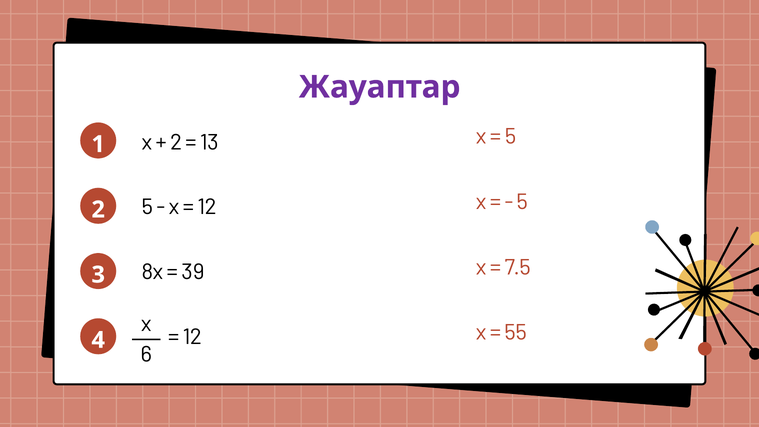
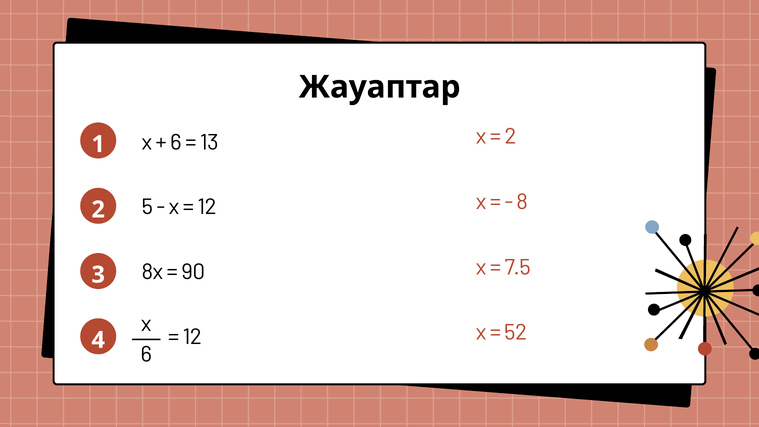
Жауаптар colour: purple -> black
5 at (510, 137): 5 -> 2
2 at (176, 142): 2 -> 6
5 at (522, 202): 5 -> 8
39: 39 -> 90
55: 55 -> 52
